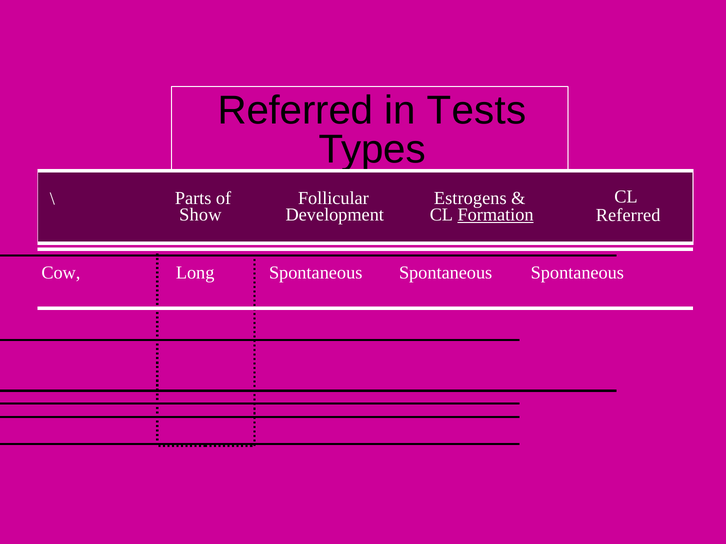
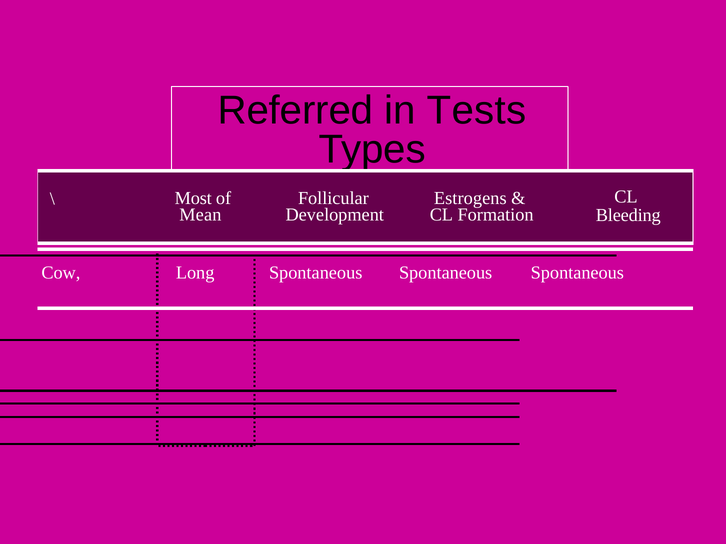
Parts: Parts -> Most
Show: Show -> Mean
Formation underline: present -> none
Referred at (628, 215): Referred -> Bleeding
